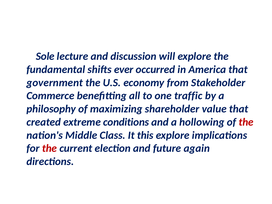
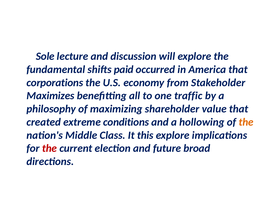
ever: ever -> paid
government: government -> corporations
Commerce: Commerce -> Maximizes
the at (246, 122) colour: red -> orange
again: again -> broad
